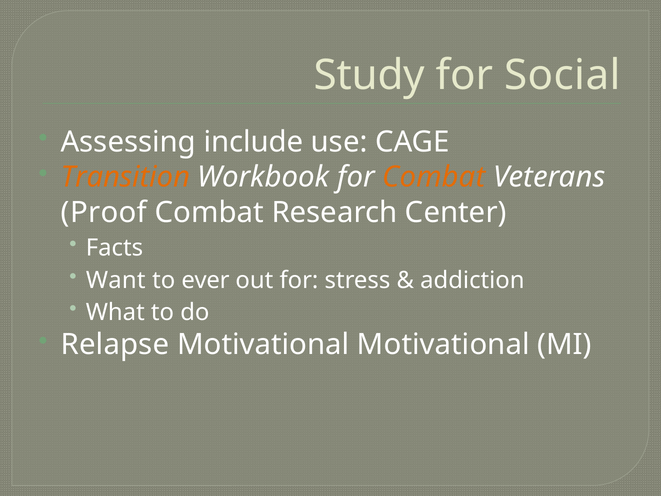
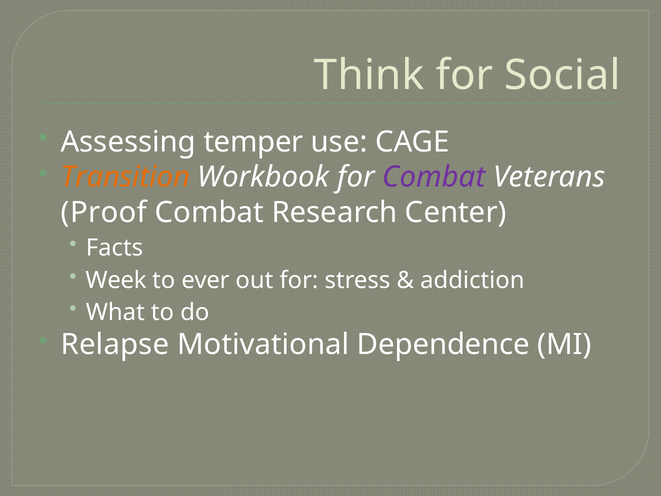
Study: Study -> Think
include: include -> temper
Combat at (434, 177) colour: orange -> purple
Want: Want -> Week
Motivational Motivational: Motivational -> Dependence
